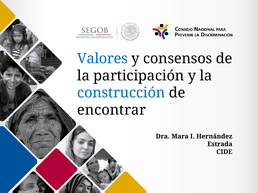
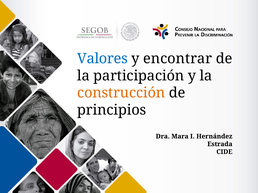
consensos: consensos -> encontrar
construcción colour: blue -> orange
encontrar: encontrar -> principios
